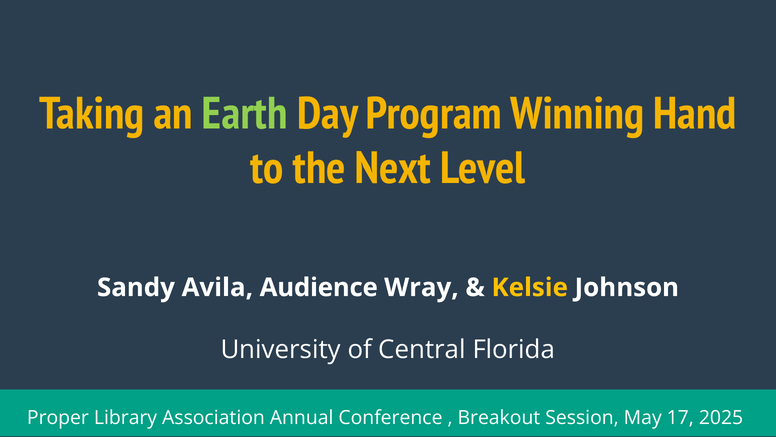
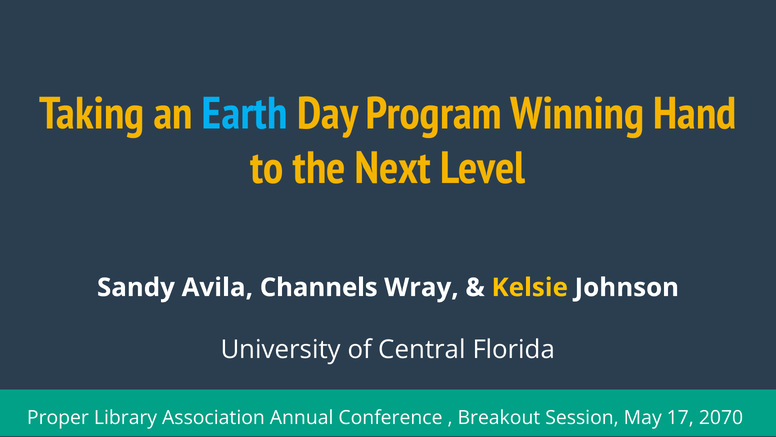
Earth colour: light green -> light blue
Audience: Audience -> Channels
2025: 2025 -> 2070
